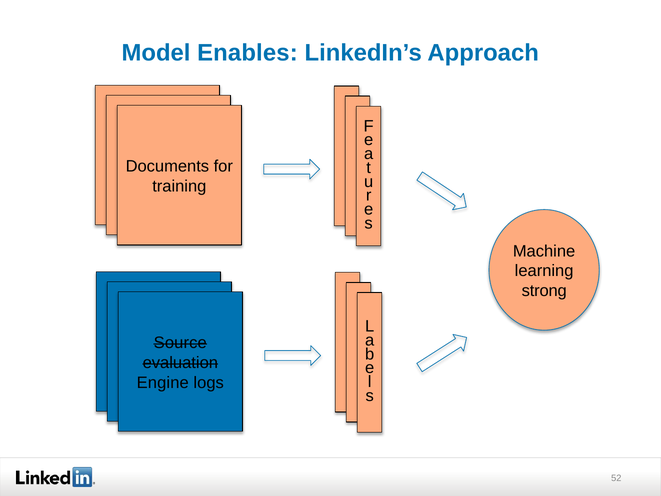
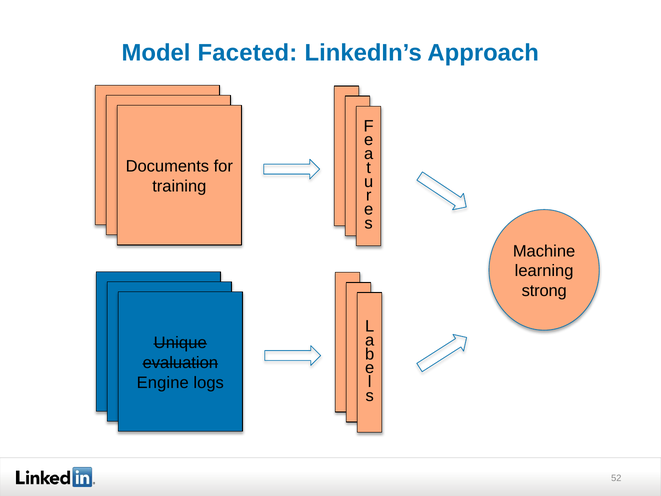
Enables: Enables -> Faceted
Source: Source -> Unique
